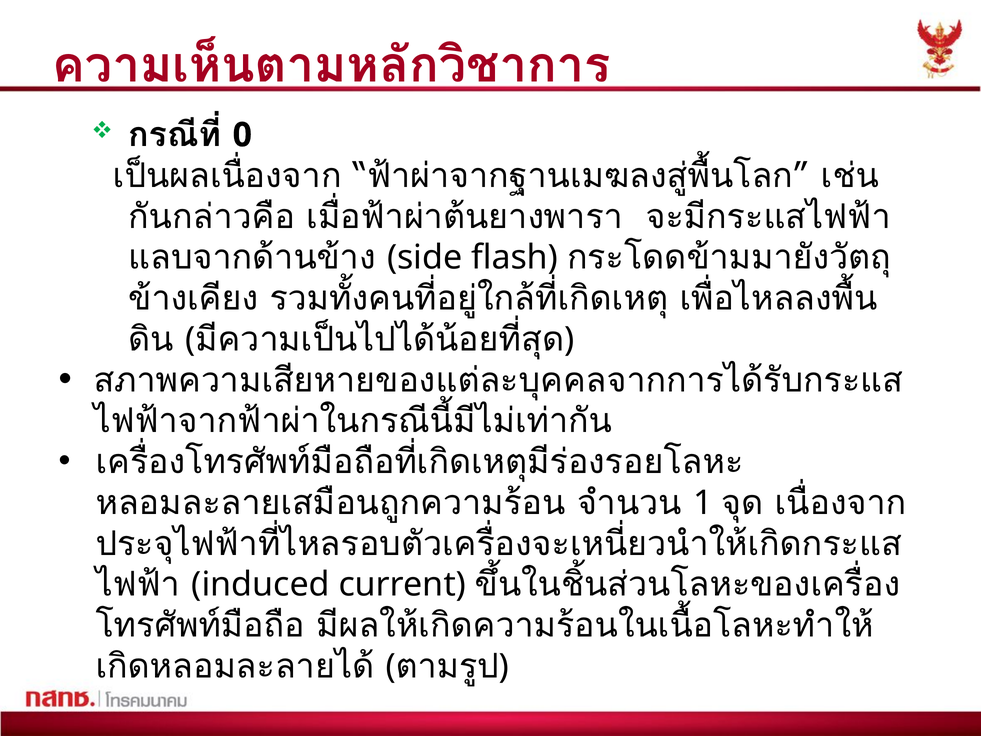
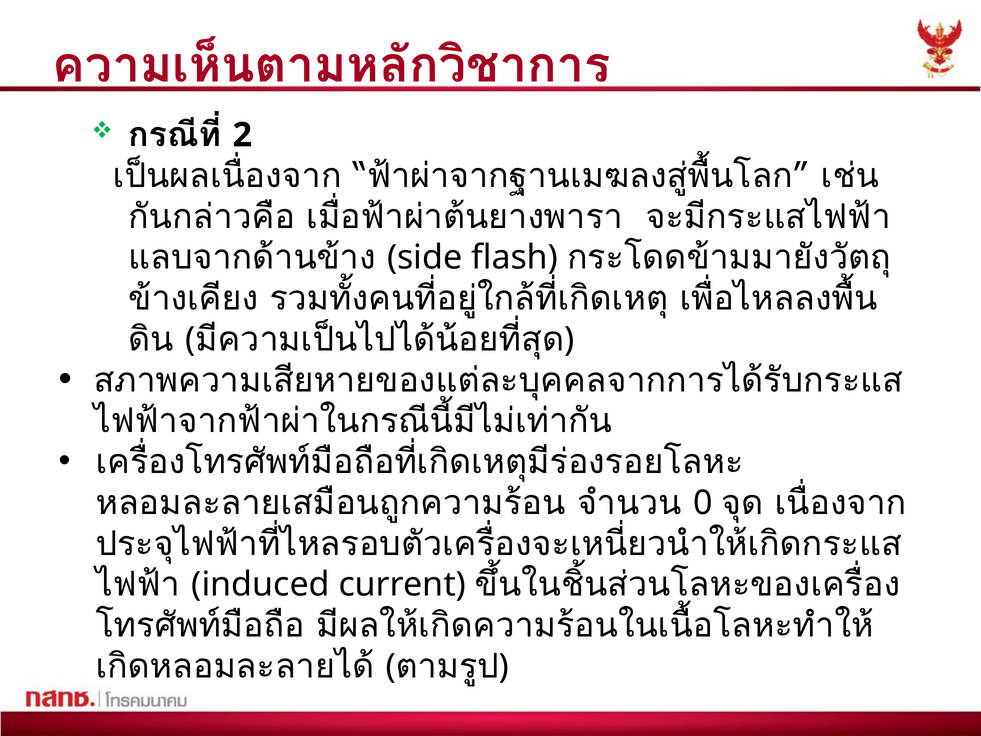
0: 0 -> 2
1: 1 -> 0
